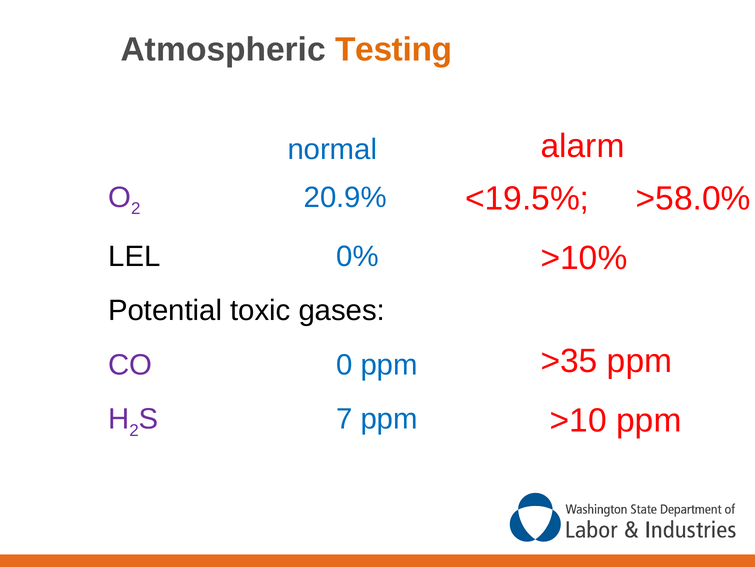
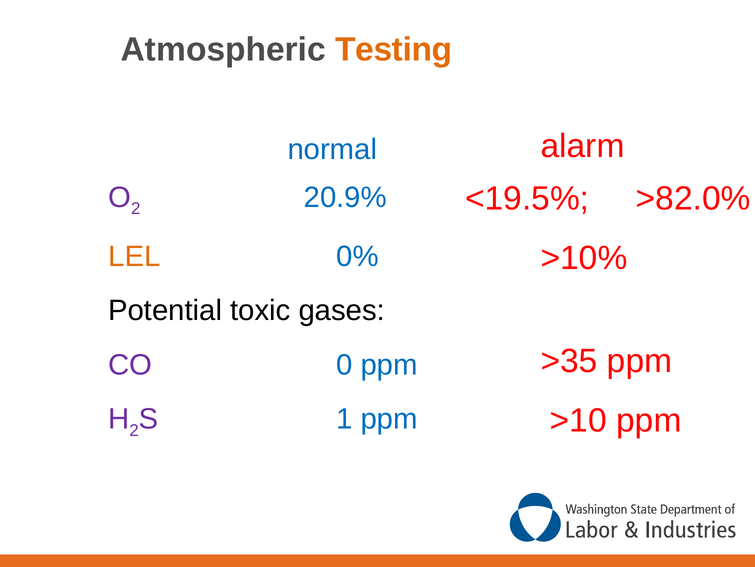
>58.0%: >58.0% -> >82.0%
LEL colour: black -> orange
7: 7 -> 1
